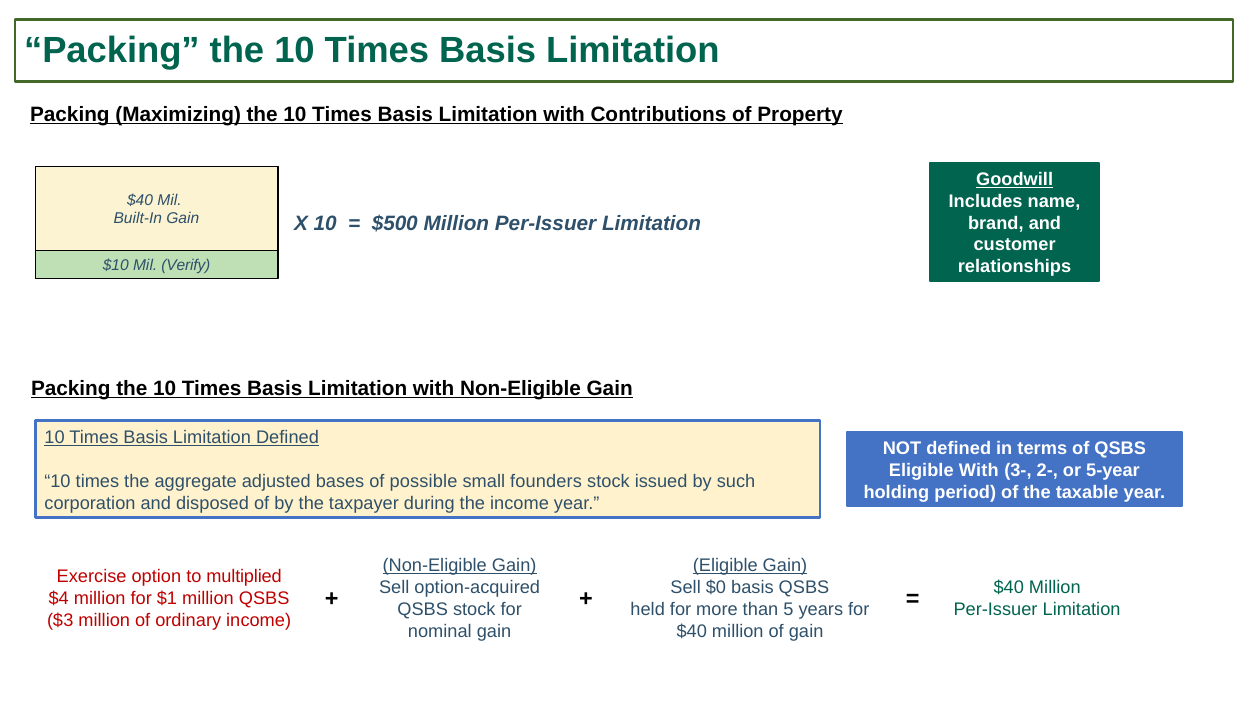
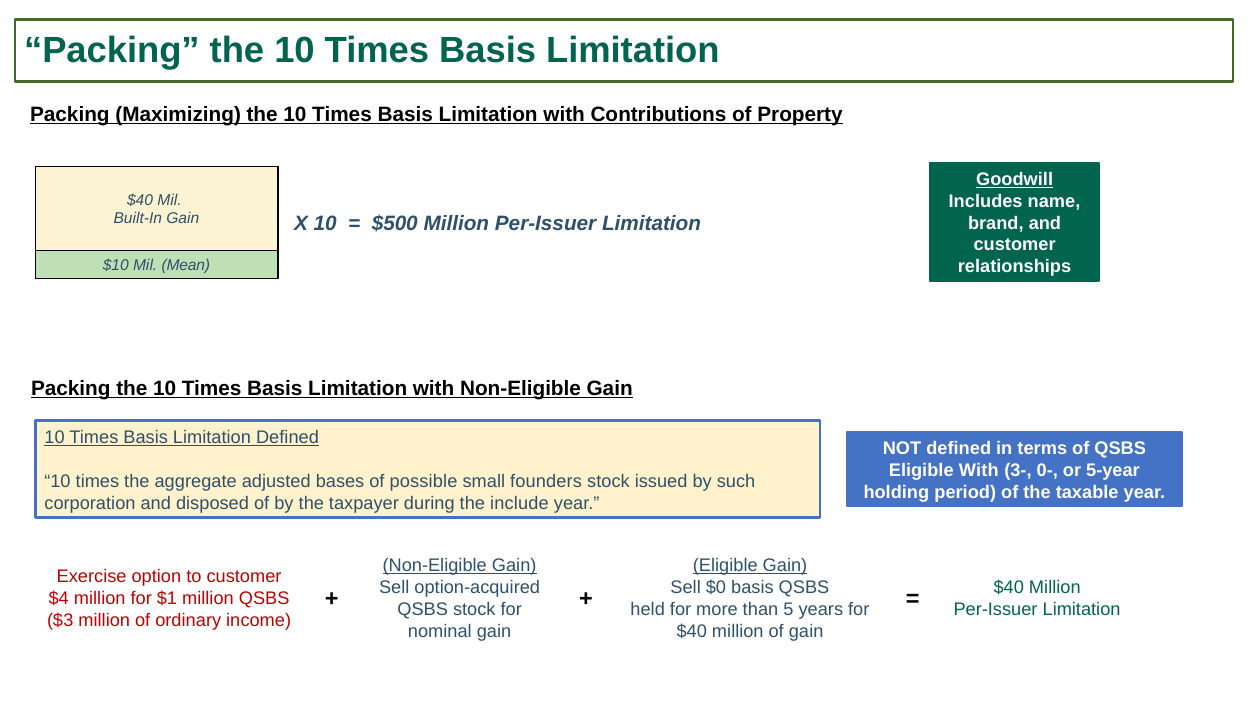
Verify: Verify -> Mean
2-: 2- -> 0-
the income: income -> include
to multiplied: multiplied -> customer
